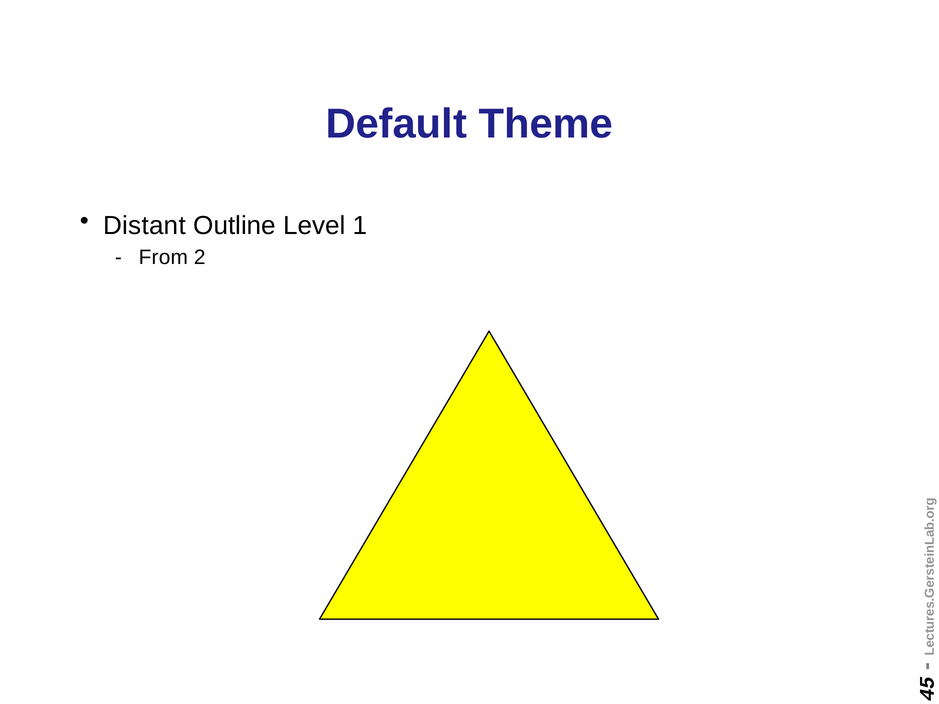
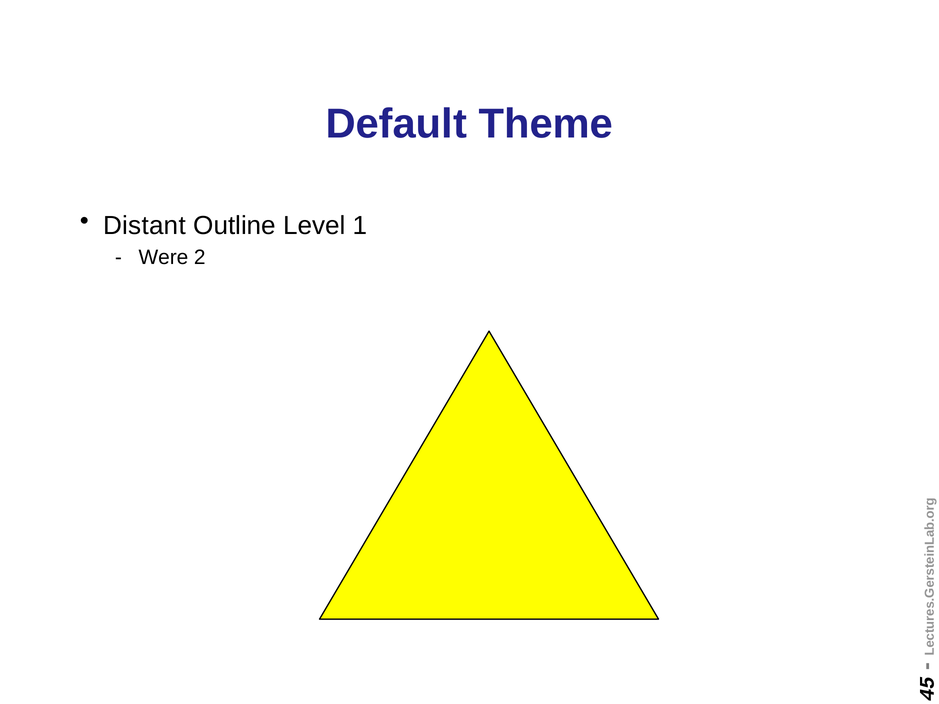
From: From -> Were
